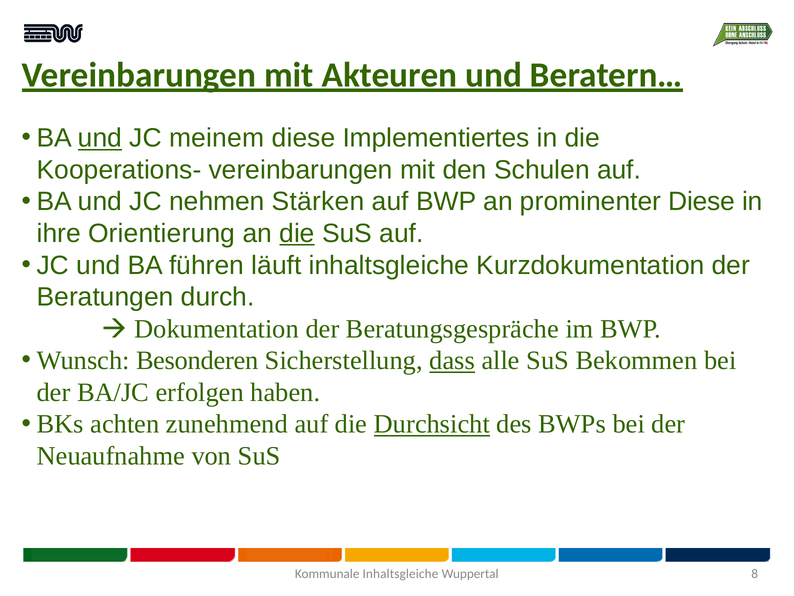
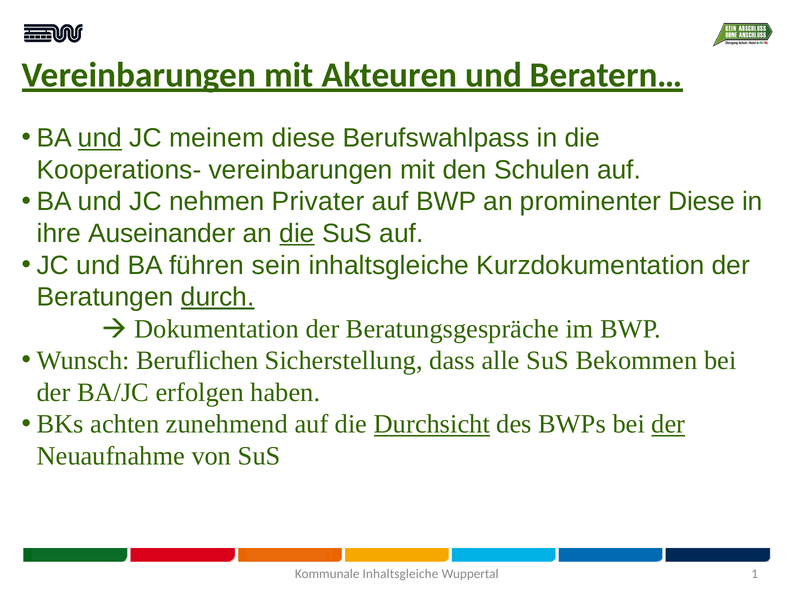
Implementiertes: Implementiertes -> Berufswahlpass
Stärken: Stärken -> Privater
Orientierung: Orientierung -> Auseinander
läuft: läuft -> sein
durch underline: none -> present
Besonderen: Besonderen -> Beruflichen
dass underline: present -> none
der at (668, 424) underline: none -> present
8: 8 -> 1
